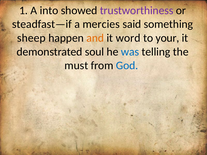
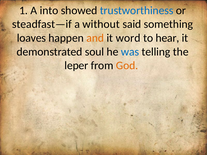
trustworthiness colour: purple -> blue
mercies: mercies -> without
sheep: sheep -> loaves
your: your -> hear
must: must -> leper
God colour: blue -> orange
